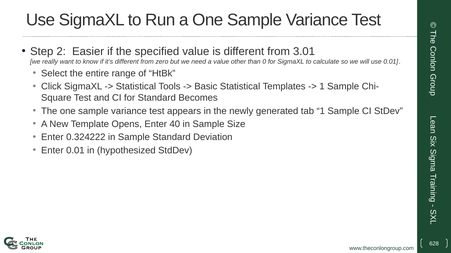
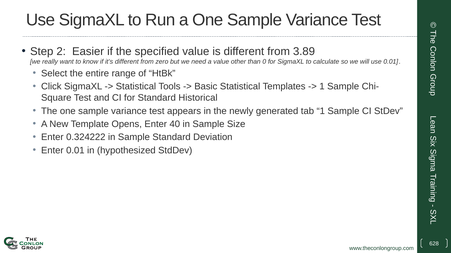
3.01: 3.01 -> 3.89
Becomes: Becomes -> Historical
